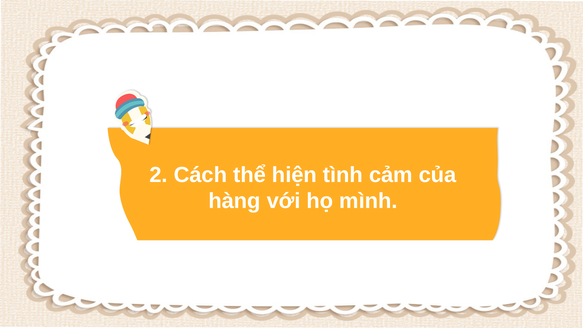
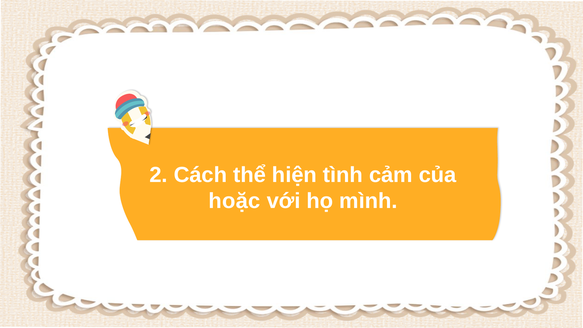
hàng: hàng -> hoặc
